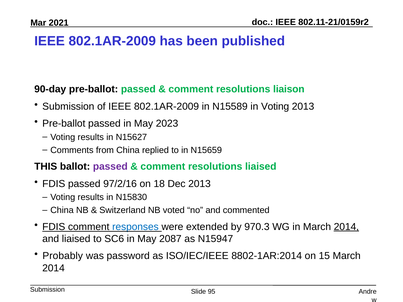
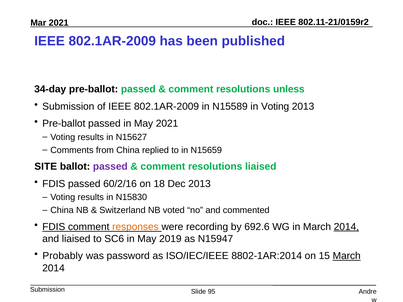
90-day: 90-day -> 34-day
liaison: liaison -> unless
May 2023: 2023 -> 2021
THIS: THIS -> SITE
97/2/16: 97/2/16 -> 60/2/16
responses colour: blue -> orange
extended: extended -> recording
970.3: 970.3 -> 692.6
2087: 2087 -> 2019
March at (347, 256) underline: none -> present
